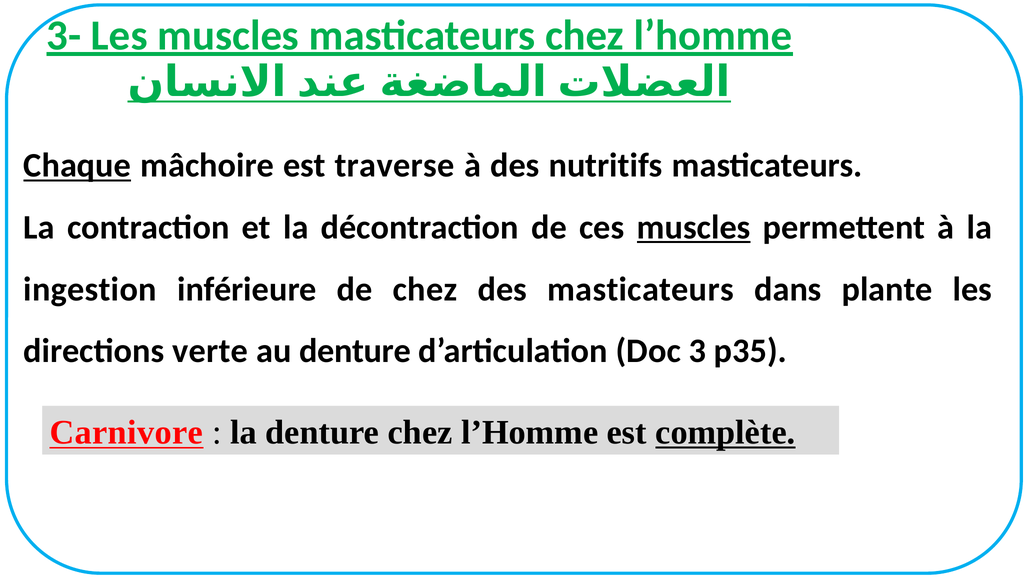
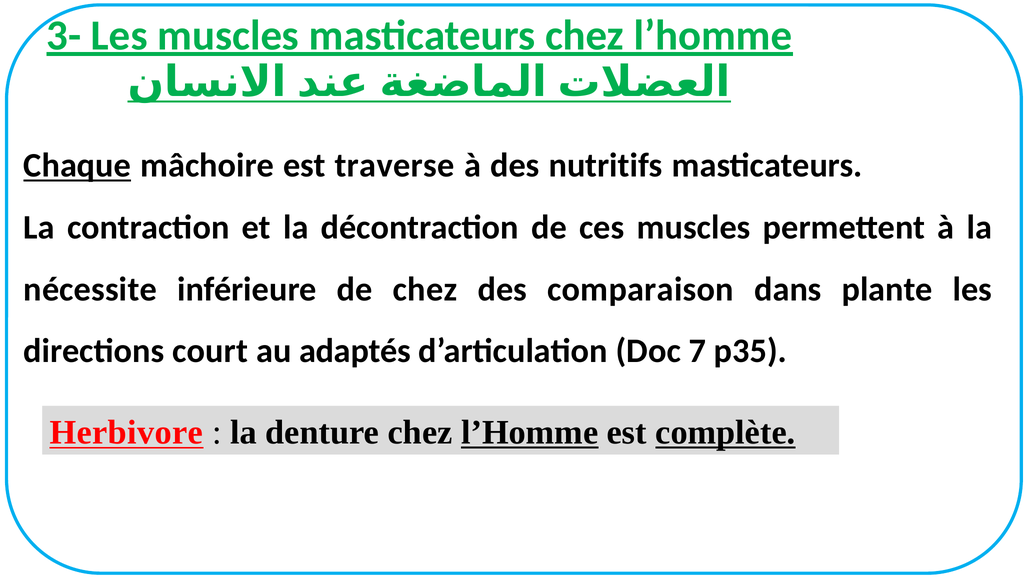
muscles at (694, 227) underline: present -> none
ingestion: ingestion -> nécessite
des masticateurs: masticateurs -> comparaison
verte: verte -> court
au denture: denture -> adaptés
3: 3 -> 7
Carnivore: Carnivore -> Herbivore
l’Homme at (530, 432) underline: none -> present
